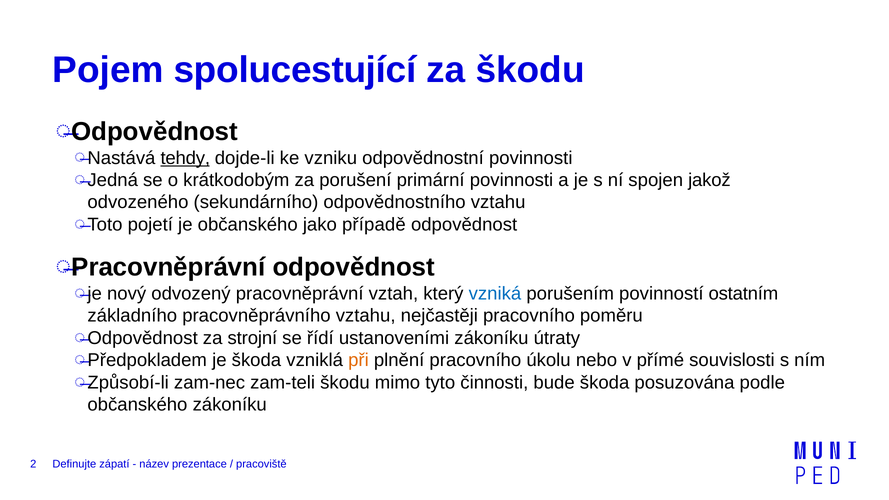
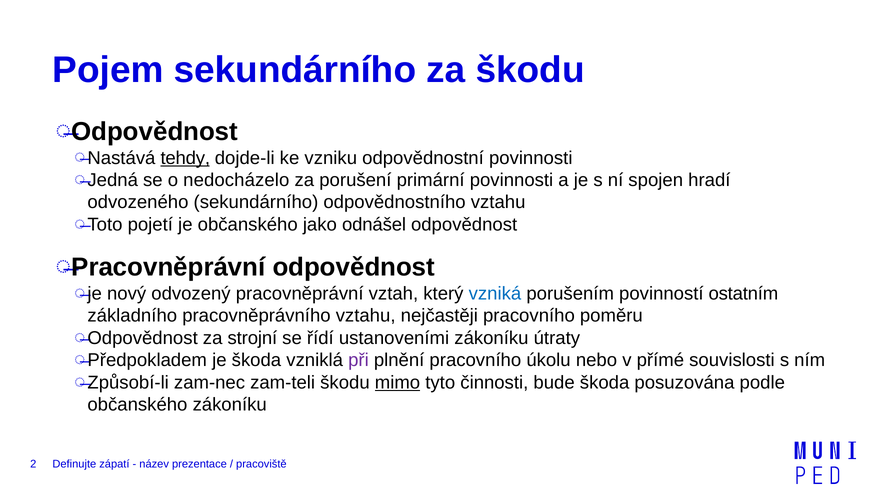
Pojem spolucestující: spolucestující -> sekundárního
krátkodobým: krátkodobým -> nedocházelo
jakož: jakož -> hradí
případě: případě -> odnášel
při colour: orange -> purple
mimo underline: none -> present
